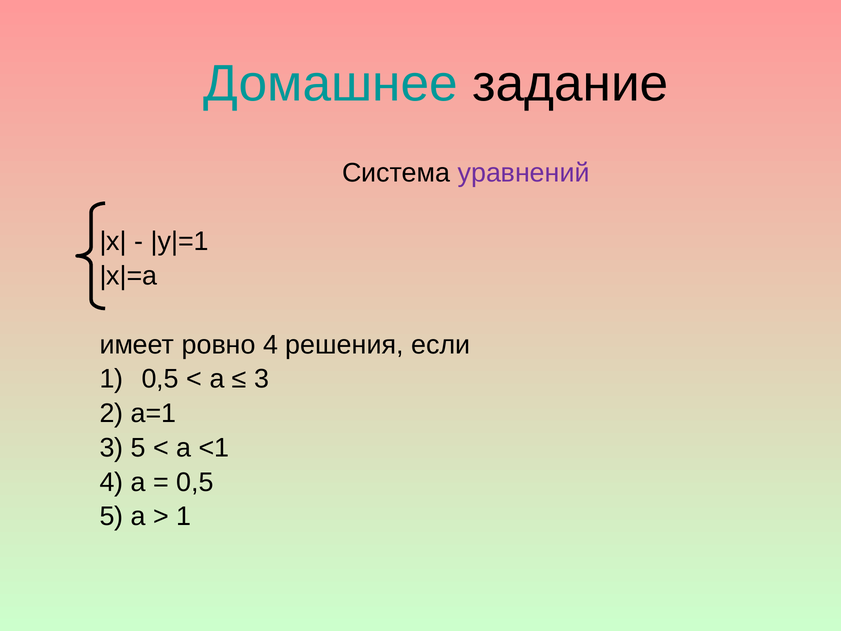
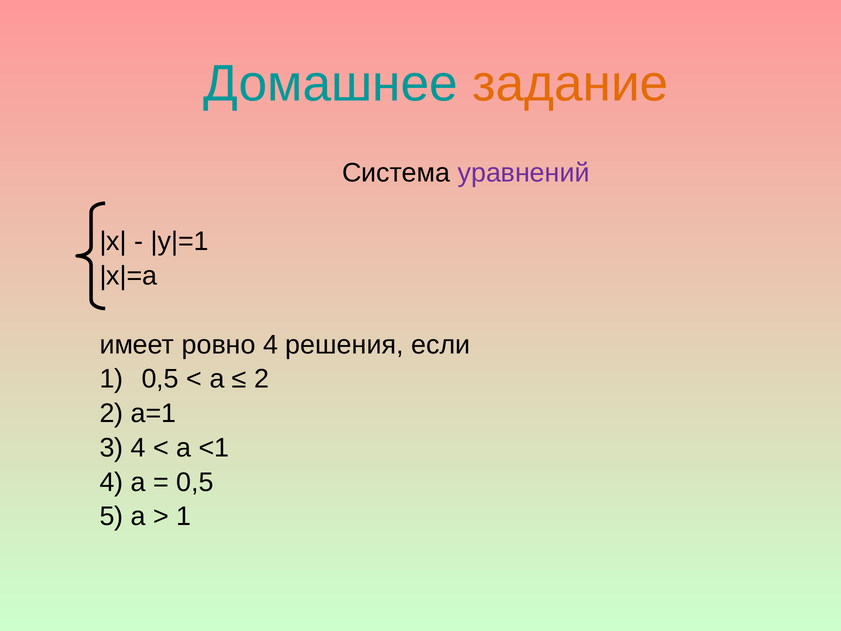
задание colour: black -> orange
3 at (262, 379): 3 -> 2
3 5: 5 -> 4
